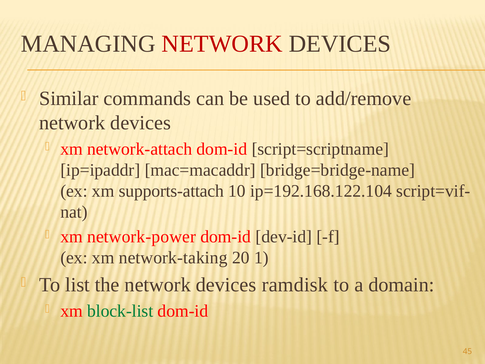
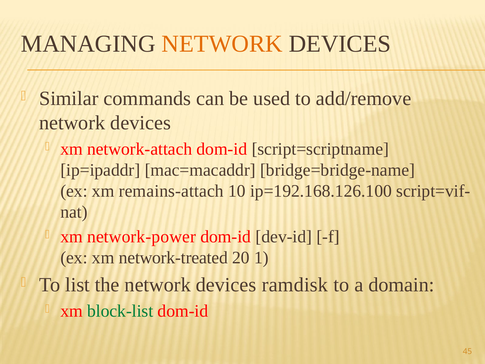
NETWORK at (222, 44) colour: red -> orange
supports-attach: supports-attach -> remains-attach
ip=192.168.122.104: ip=192.168.122.104 -> ip=192.168.126.100
network-taking: network-taking -> network-treated
